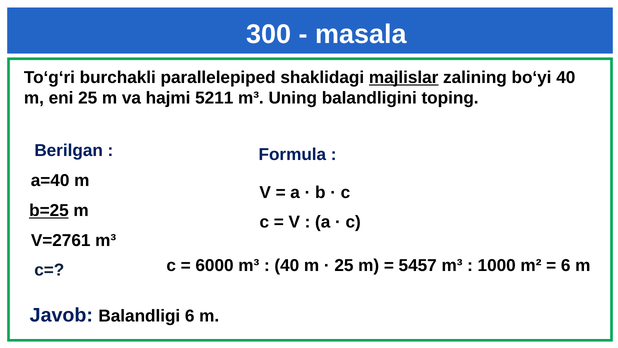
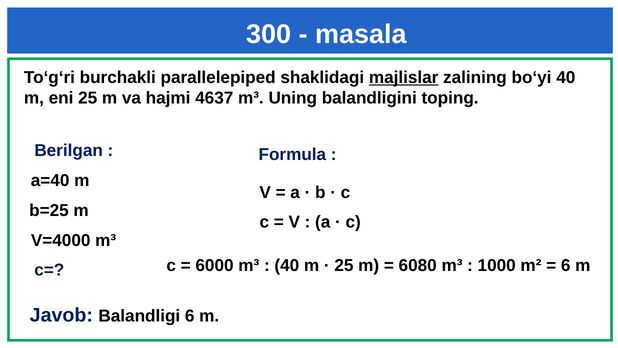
5211: 5211 -> 4637
b=25 underline: present -> none
V=2761: V=2761 -> V=4000
5457: 5457 -> 6080
